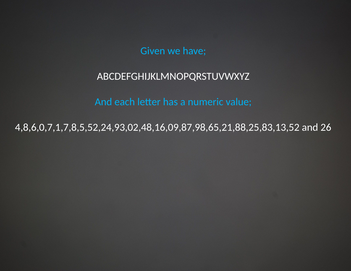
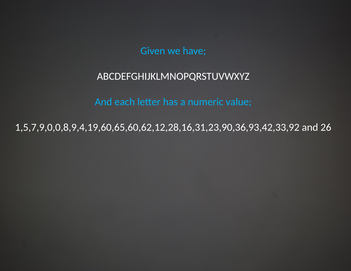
4,8,6,0,7,1,7,8,5,52,24,93,02,48,16,09,87,98,65,21,88,25,83,13,52: 4,8,6,0,7,1,7,8,5,52,24,93,02,48,16,09,87,98,65,21,88,25,83,13,52 -> 1,5,7,9,0,0,8,9,4,19,60,65,60,62,12,28,16,31,23,90,36,93,42,33,92
